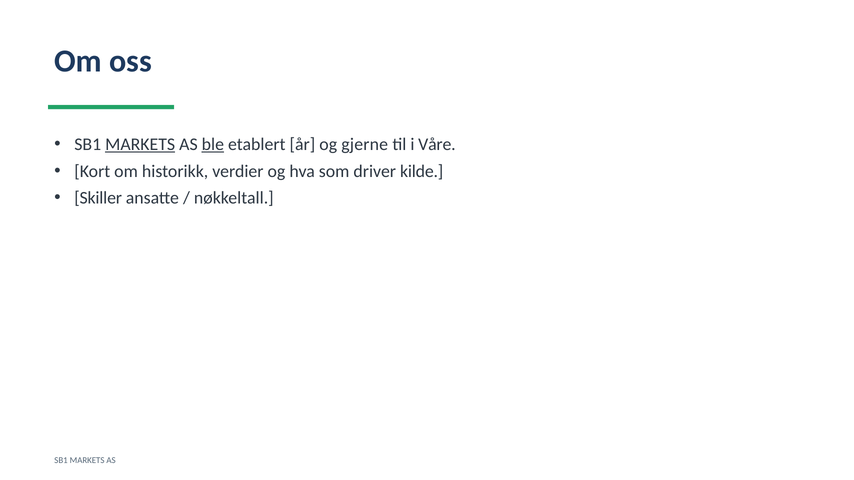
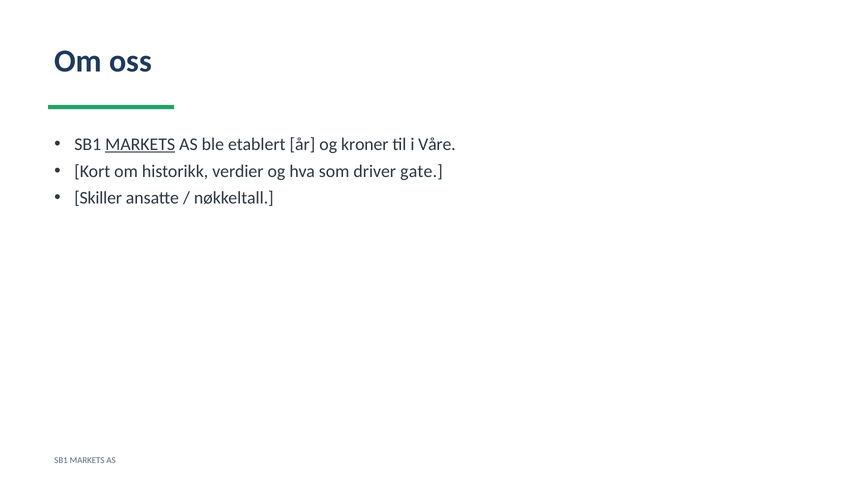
ble underline: present -> none
gjerne: gjerne -> kroner
kilde: kilde -> gate
